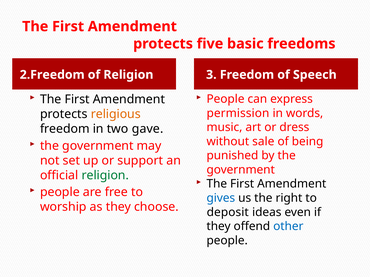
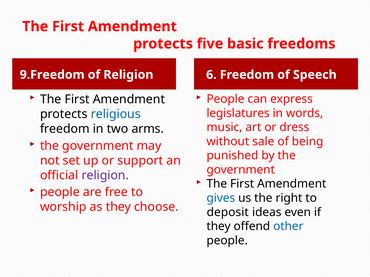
2.Freedom: 2.Freedom -> 9.Freedom
3: 3 -> 6
permission: permission -> legislatures
religious colour: orange -> blue
gave: gave -> arms
religion at (105, 176) colour: green -> purple
